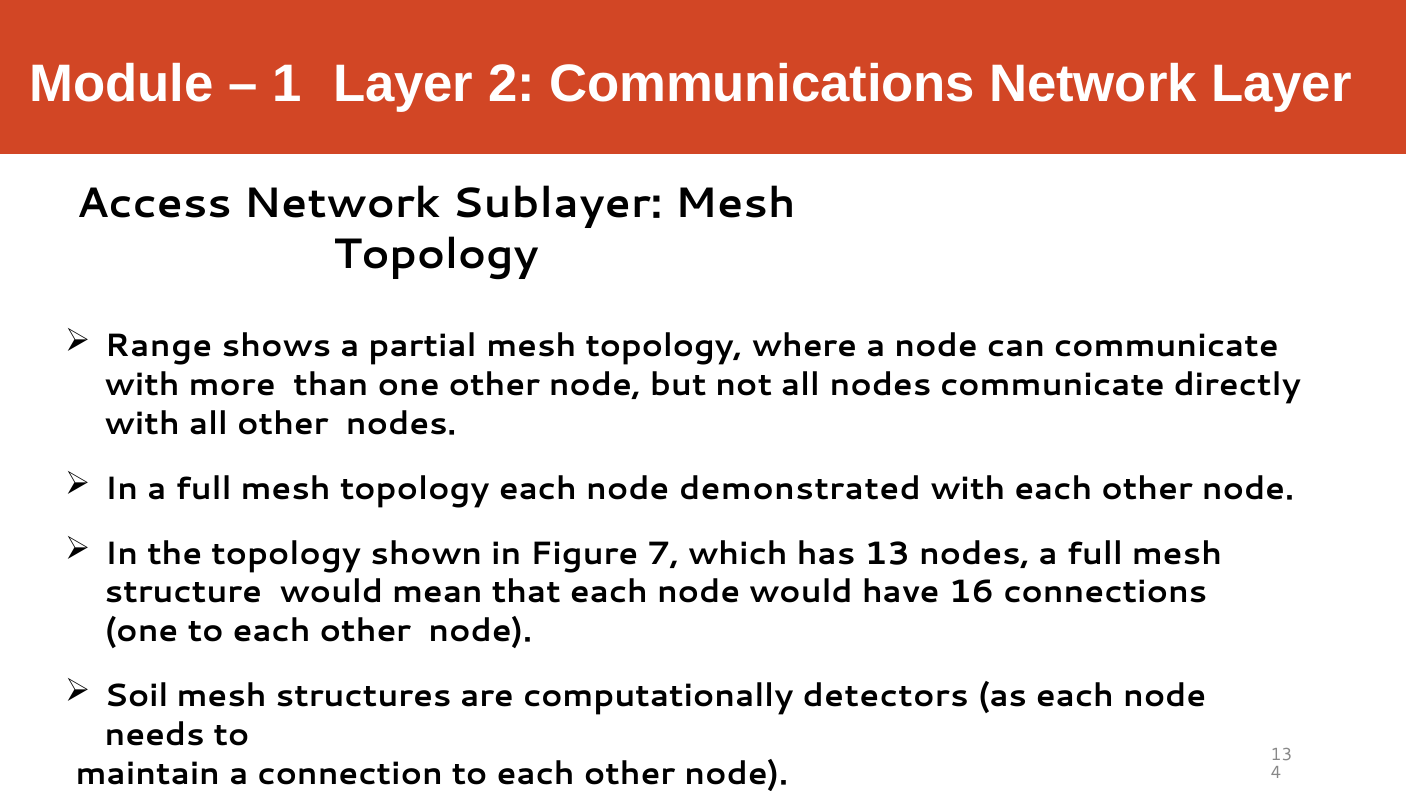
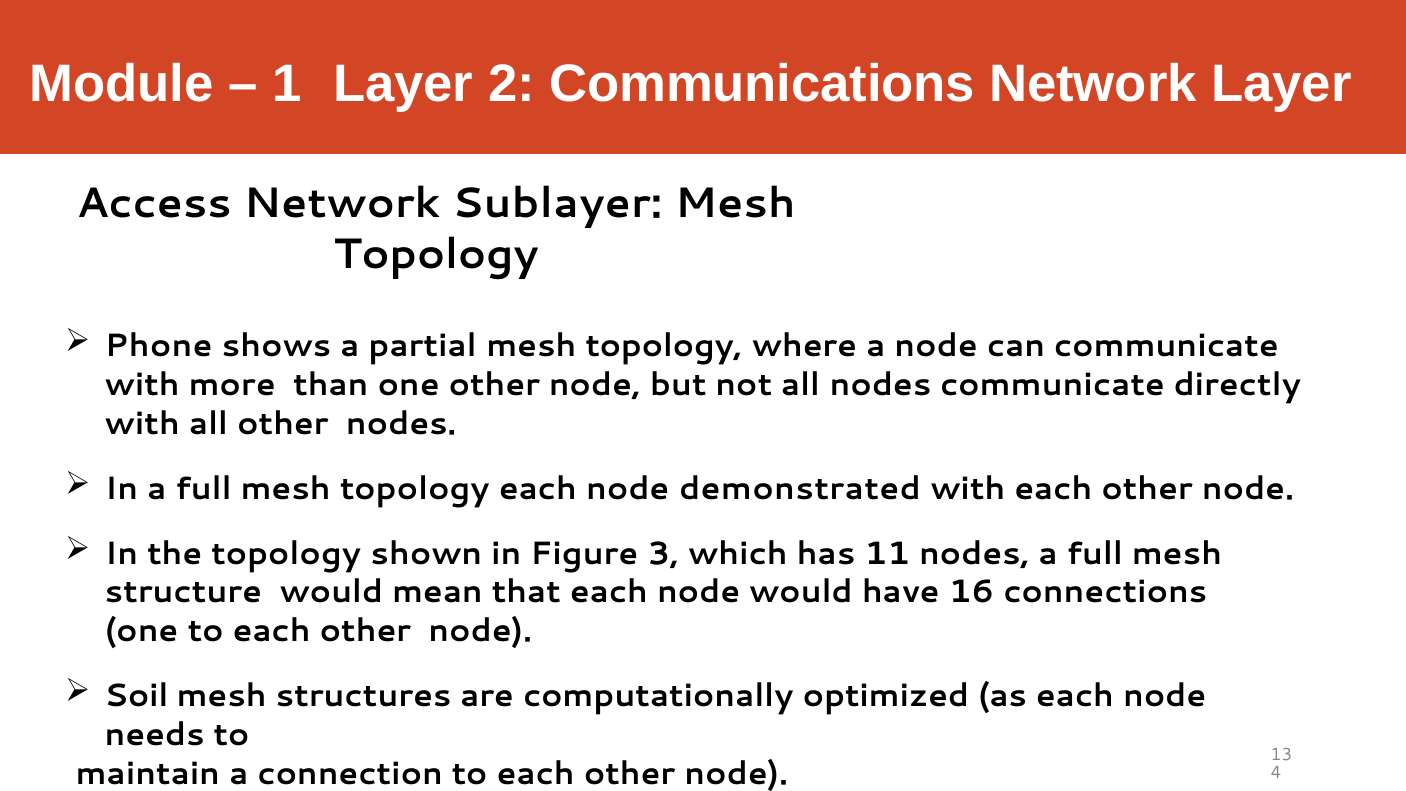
Range: Range -> Phone
7: 7 -> 3
has 13: 13 -> 11
detectors: detectors -> optimized
